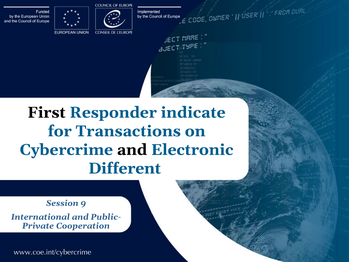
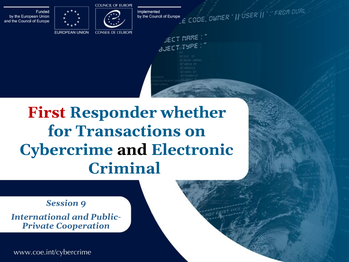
First colour: black -> red
indicate: indicate -> whether
Different: Different -> Criminal
